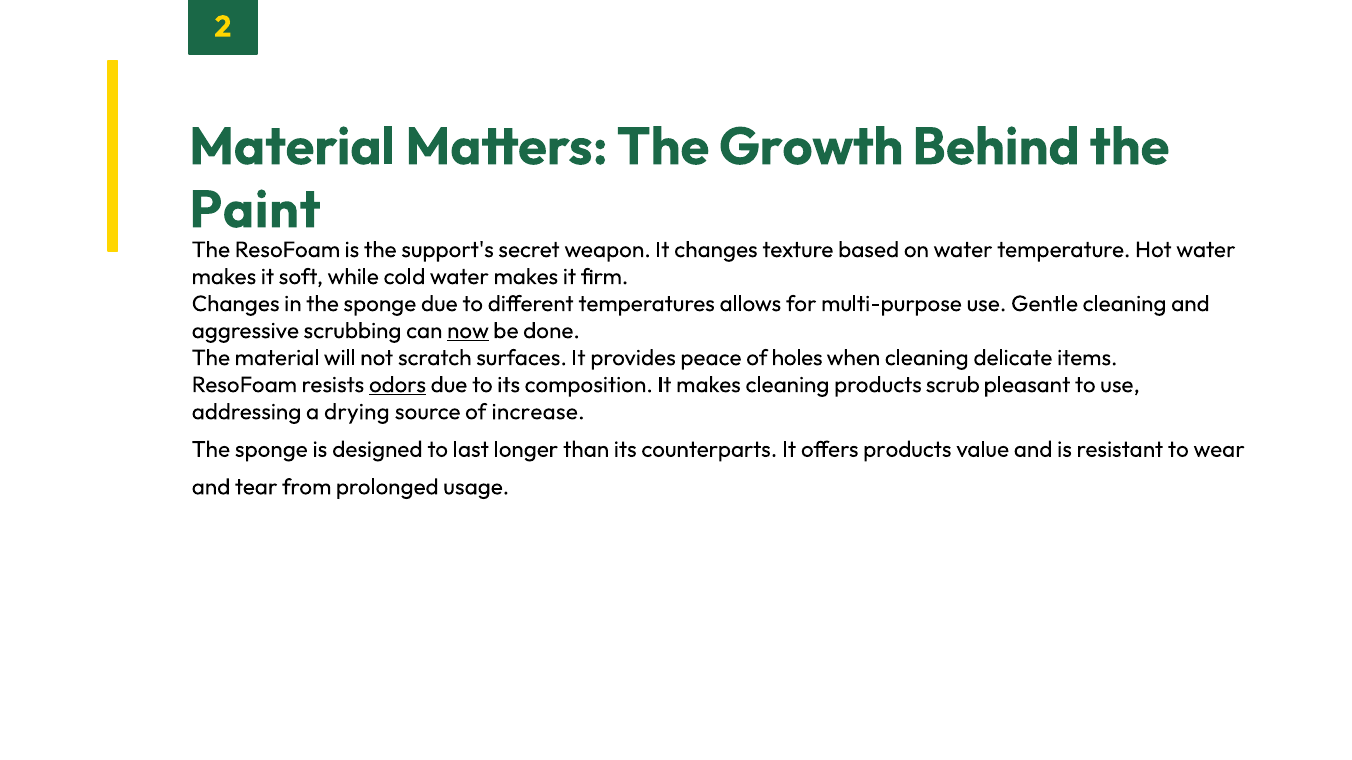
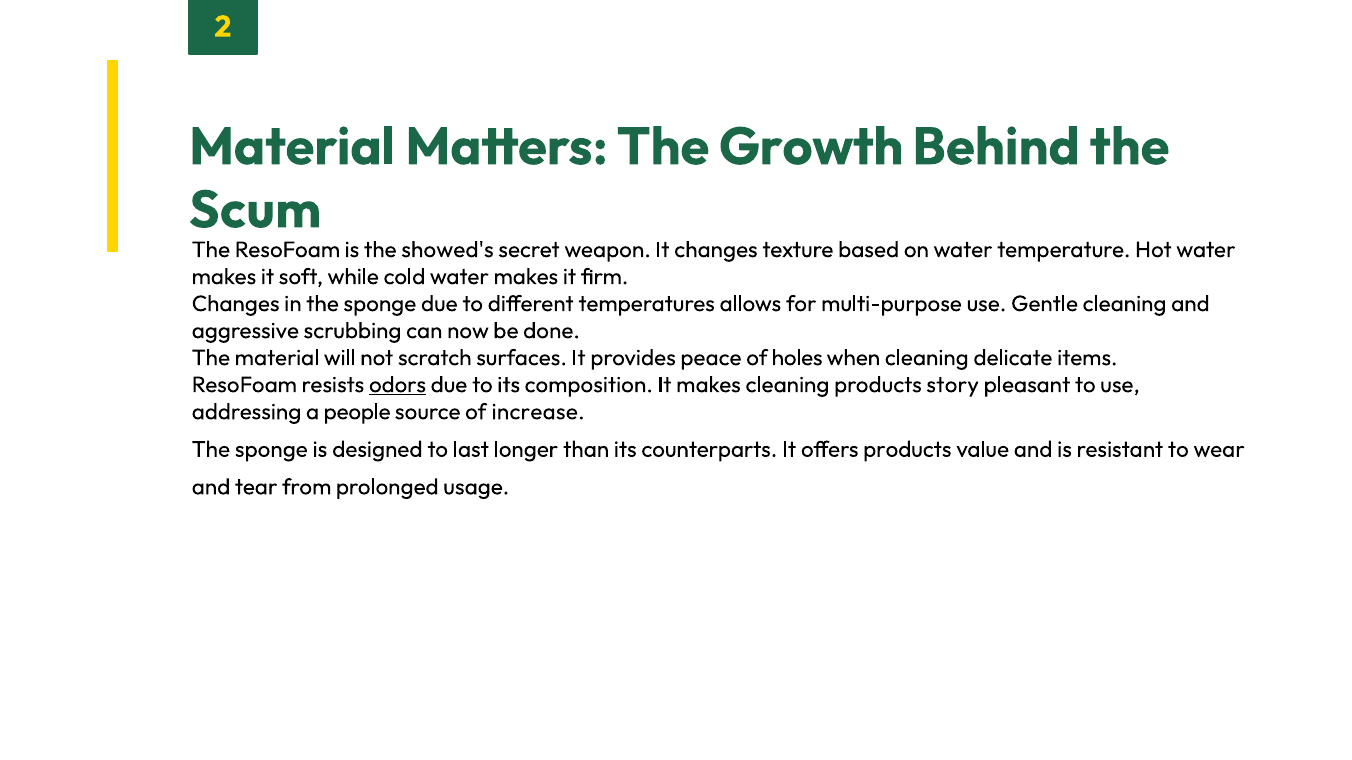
Paint: Paint -> Scum
support's: support's -> showed's
now underline: present -> none
scrub: scrub -> story
drying: drying -> people
